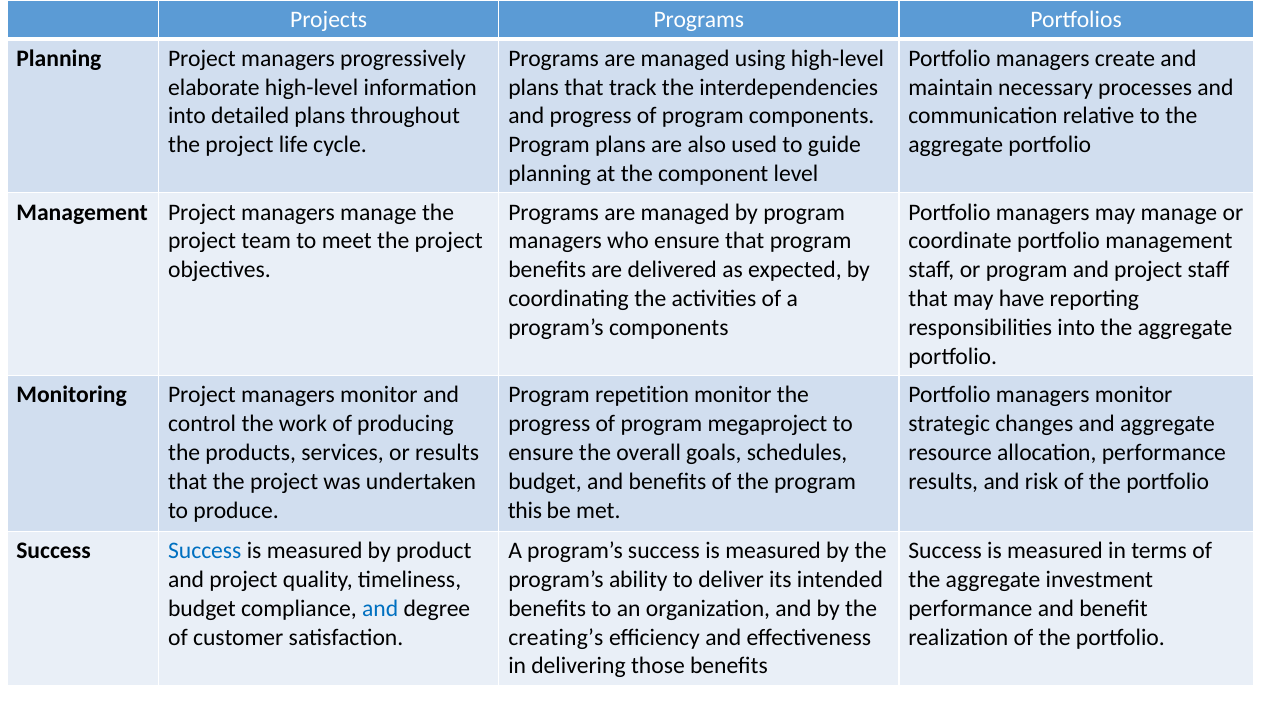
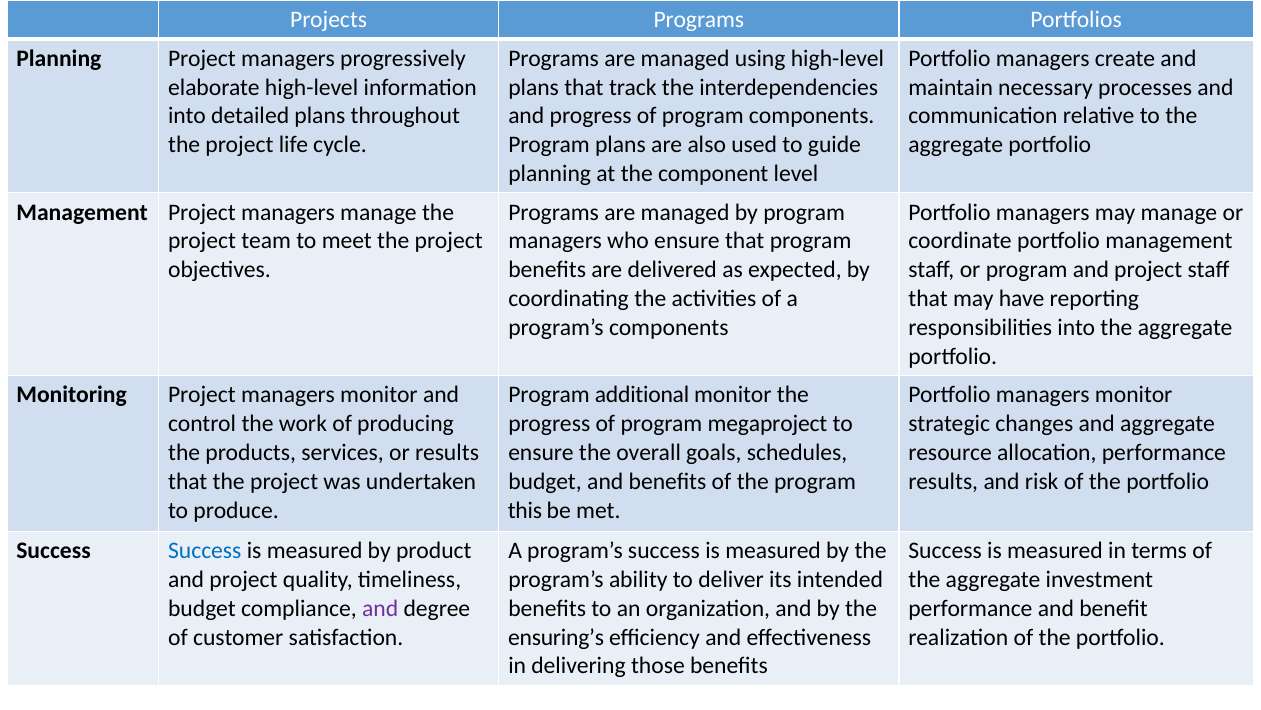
repetition: repetition -> additional
and at (380, 608) colour: blue -> purple
creating’s: creating’s -> ensuring’s
